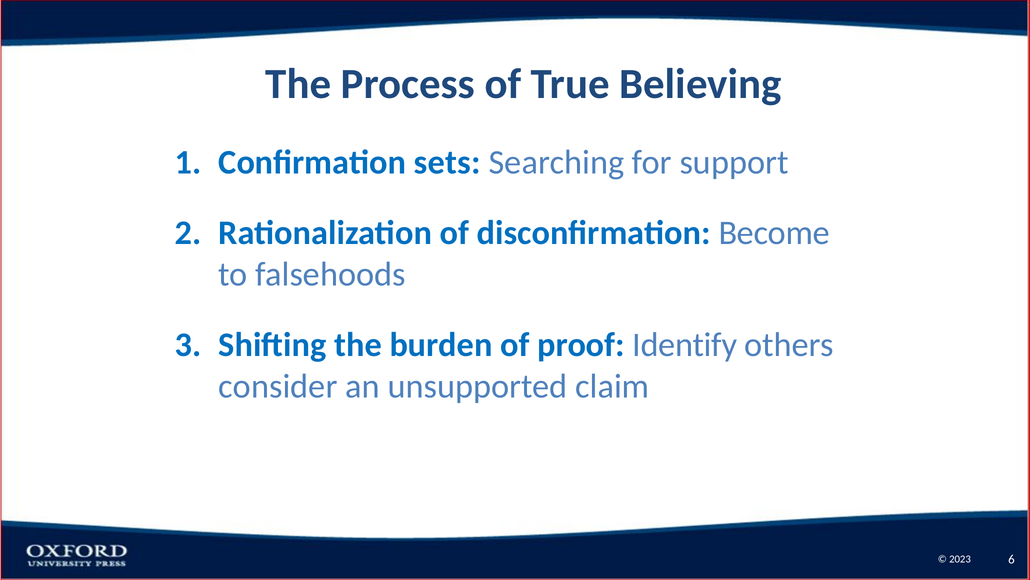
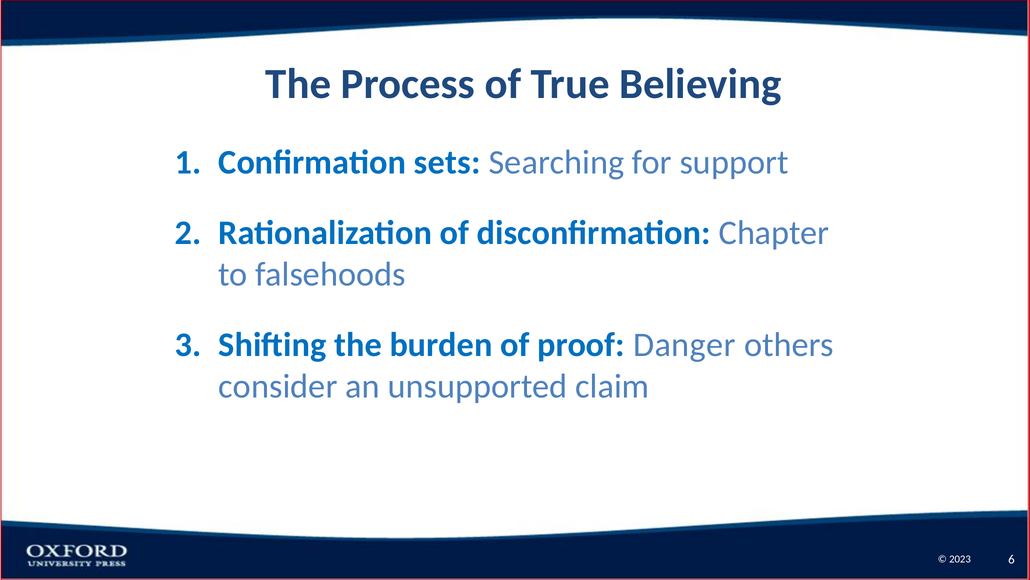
Become: Become -> Chapter
Identify: Identify -> Danger
